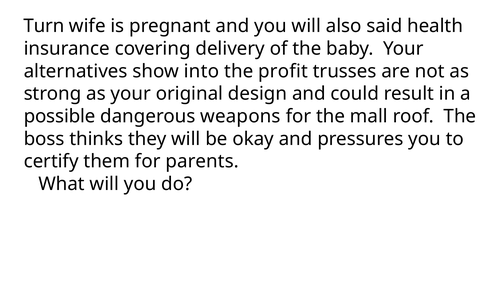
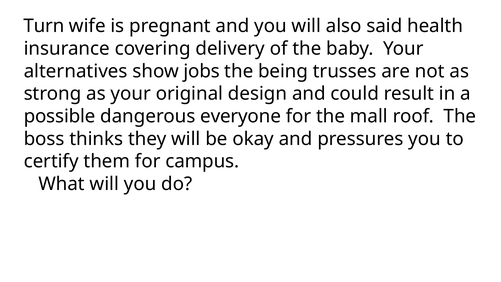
into: into -> jobs
profit: profit -> being
weapons: weapons -> everyone
parents: parents -> campus
